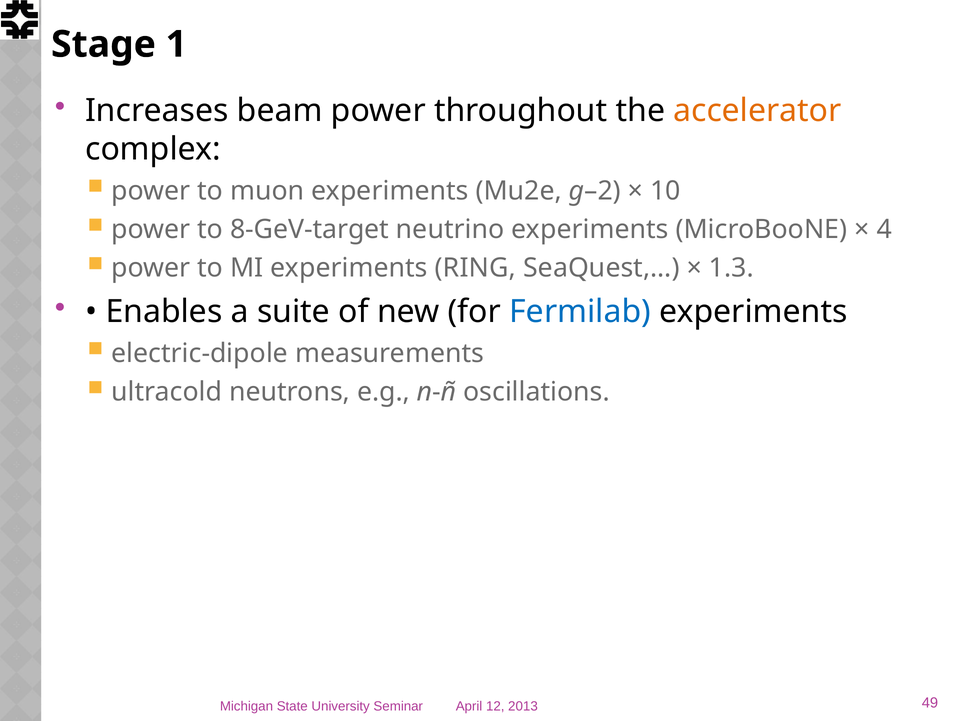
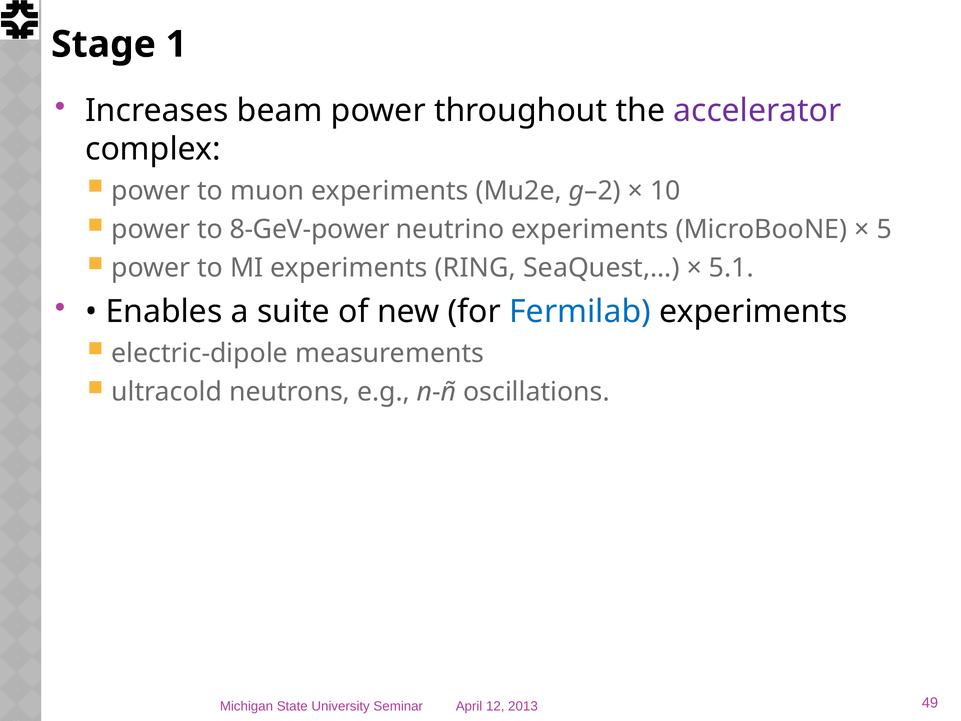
accelerator colour: orange -> purple
8-GeV-target: 8-GeV-target -> 8-GeV-power
4: 4 -> 5
1.3: 1.3 -> 5.1
